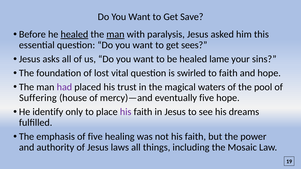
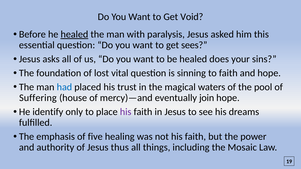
Save: Save -> Void
man at (115, 34) underline: present -> none
lame: lame -> does
swirled: swirled -> sinning
had colour: purple -> blue
eventually five: five -> join
laws: laws -> thus
